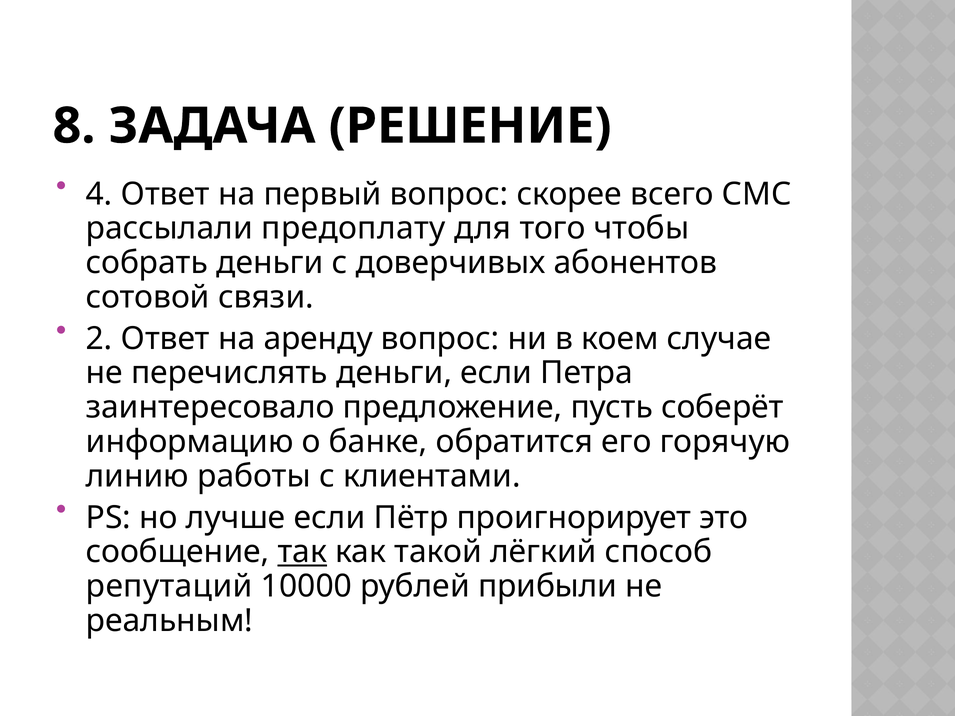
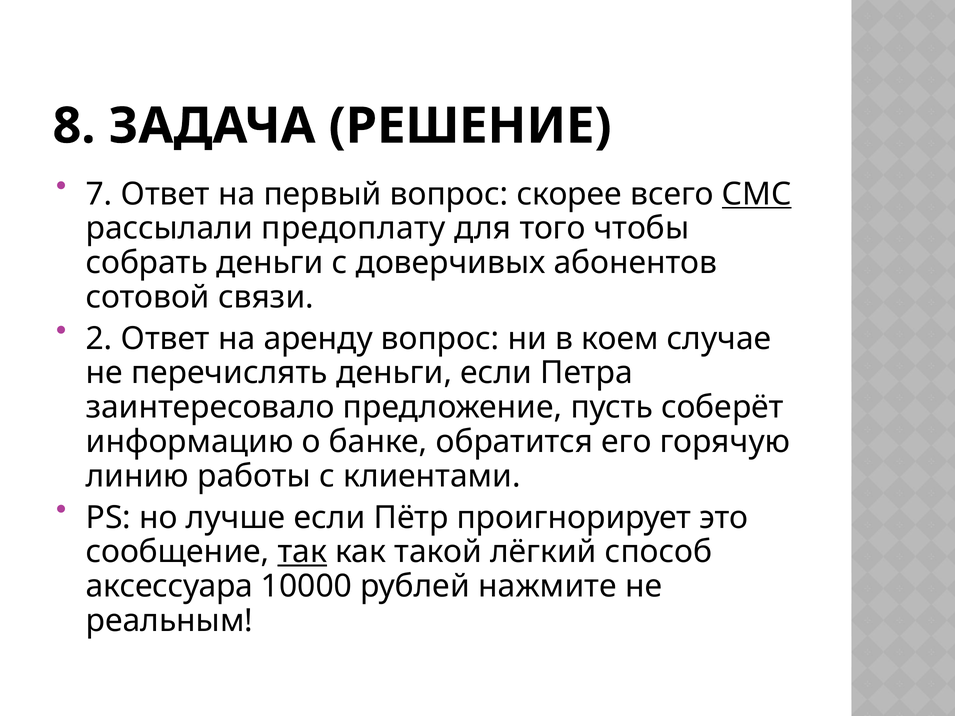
4: 4 -> 7
СМС underline: none -> present
репутаций: репутаций -> аксессуара
прибыли: прибыли -> нажмите
